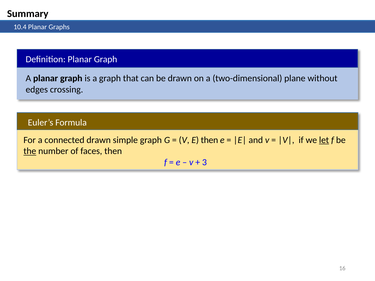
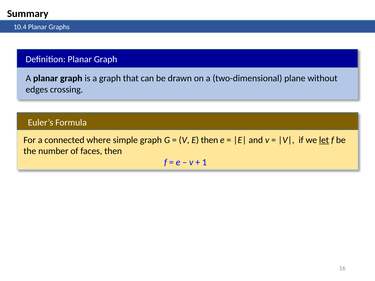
connected drawn: drawn -> where
the underline: present -> none
3: 3 -> 1
